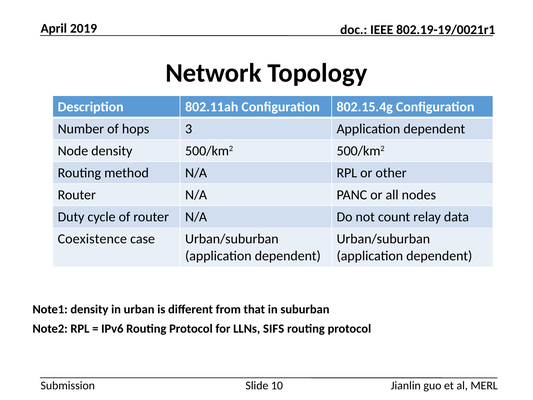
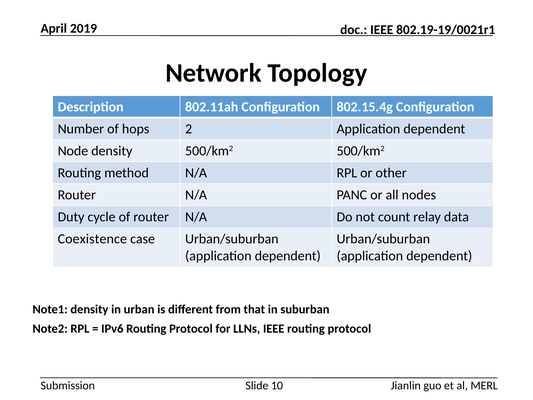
3: 3 -> 2
LLNs SIFS: SIFS -> IEEE
